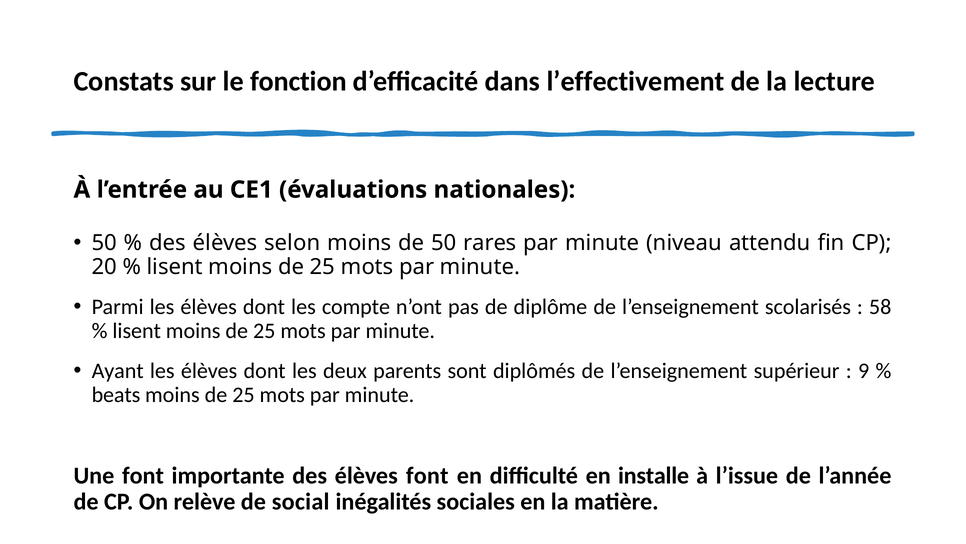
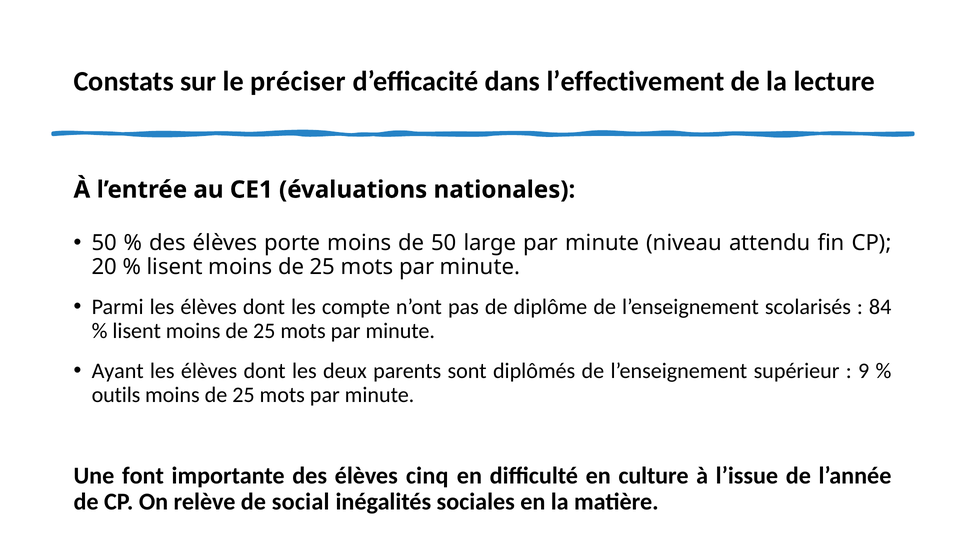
fonction: fonction -> préciser
selon: selon -> porte
rares: rares -> large
58: 58 -> 84
beats: beats -> outils
élèves font: font -> cinq
installe: installe -> culture
